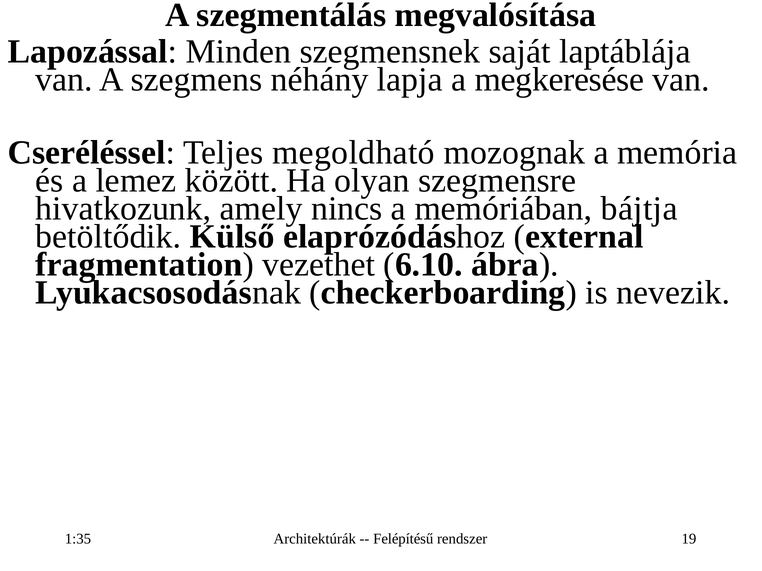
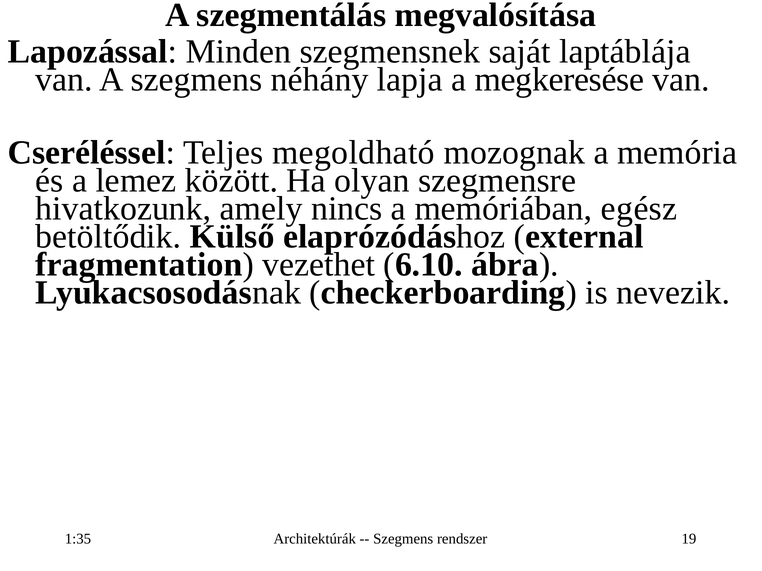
bájtja: bájtja -> egész
Felépítésű at (403, 539): Felépítésű -> Szegmens
